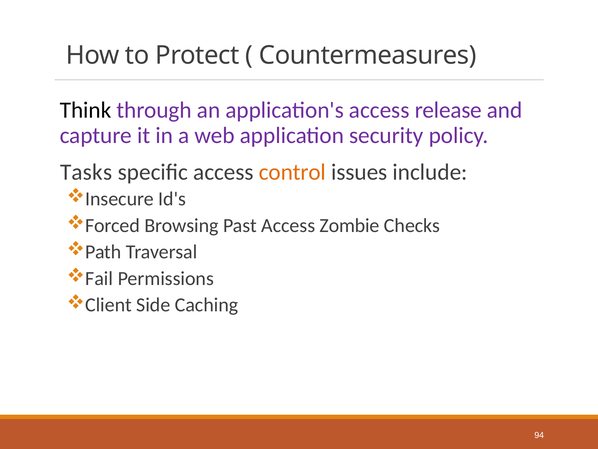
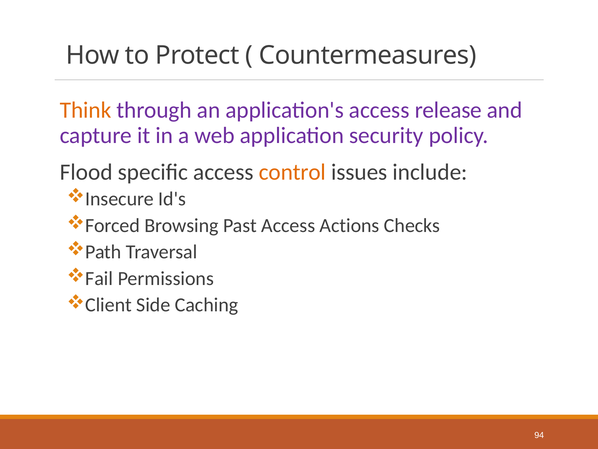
Think colour: black -> orange
Tasks: Tasks -> Flood
Zombie: Zombie -> Actions
